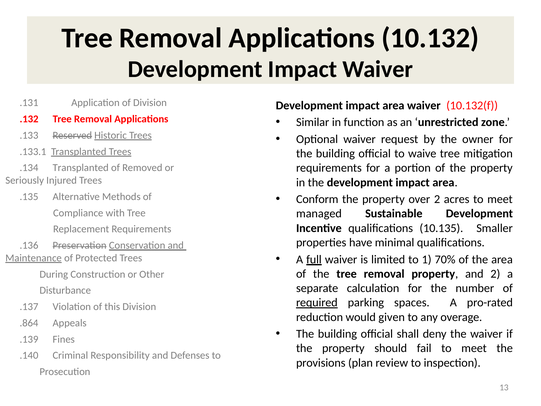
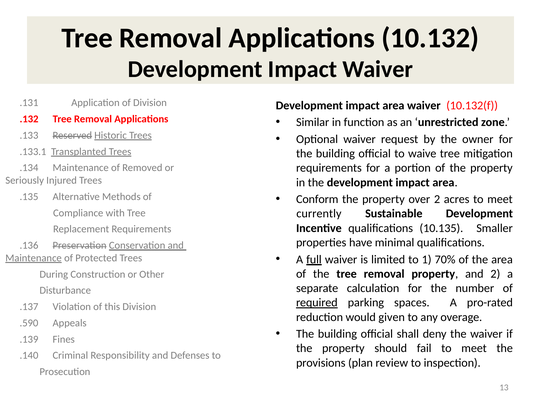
.134 Transplanted: Transplanted -> Maintenance
managed: managed -> currently
.864: .864 -> .590
